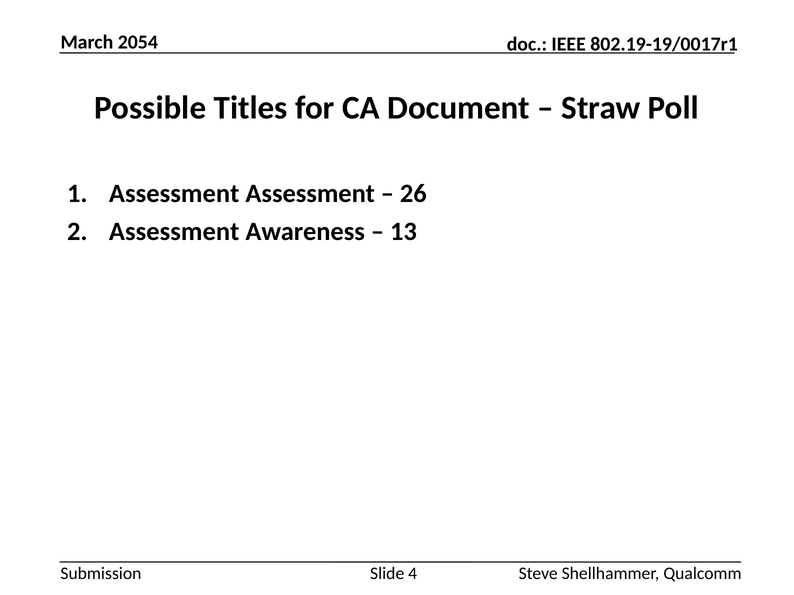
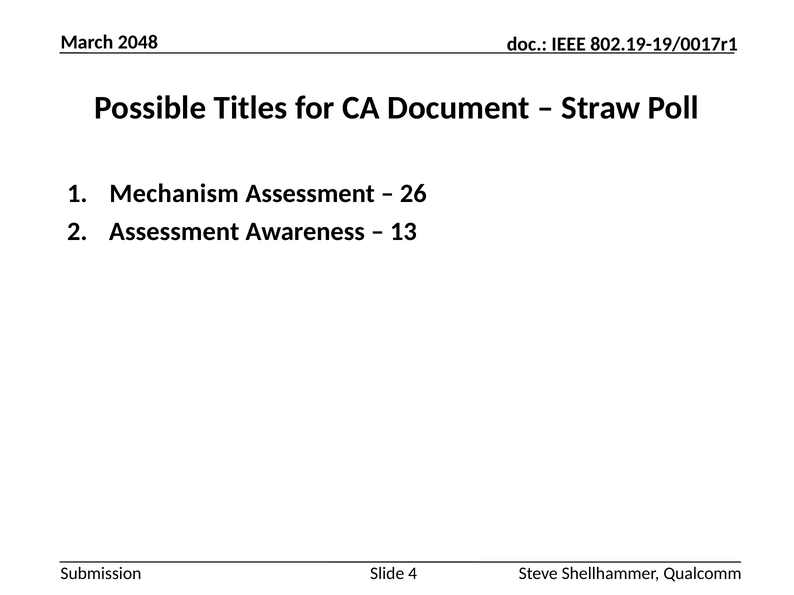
2054: 2054 -> 2048
Assessment at (174, 194): Assessment -> Mechanism
